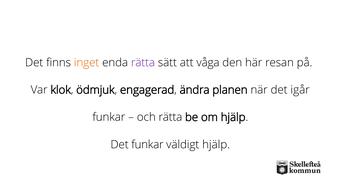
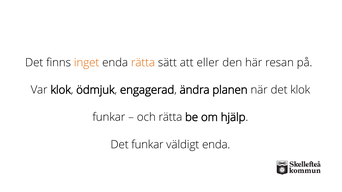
rätta at (143, 63) colour: purple -> orange
våga: våga -> eller
det igår: igår -> klok
väldigt hjälp: hjälp -> enda
